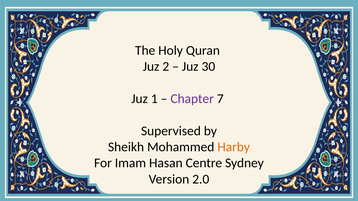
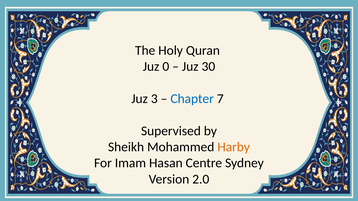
2: 2 -> 0
1: 1 -> 3
Chapter colour: purple -> blue
